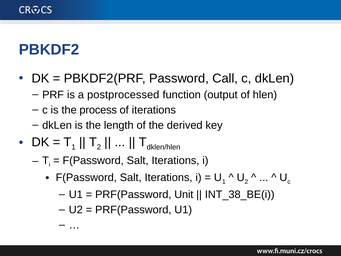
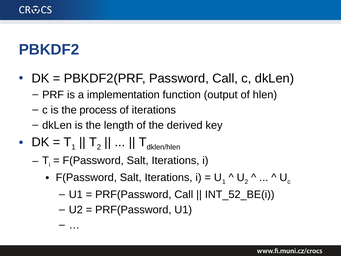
postprocessed: postprocessed -> implementation
PRF(Password Unit: Unit -> Call
INT_38_BE(i: INT_38_BE(i -> INT_52_BE(i
